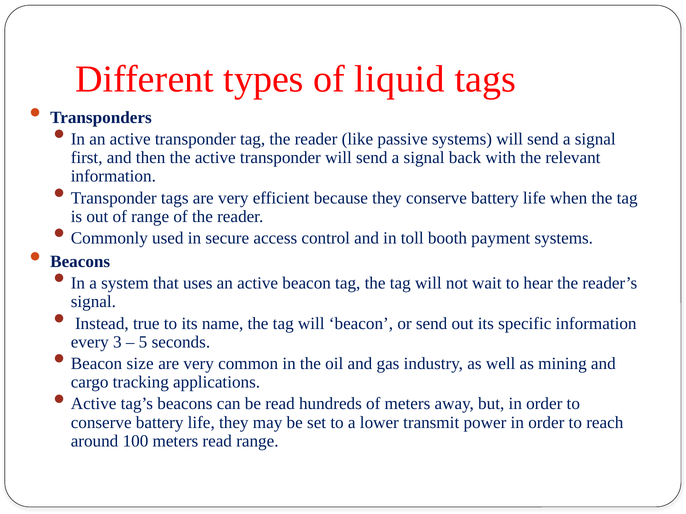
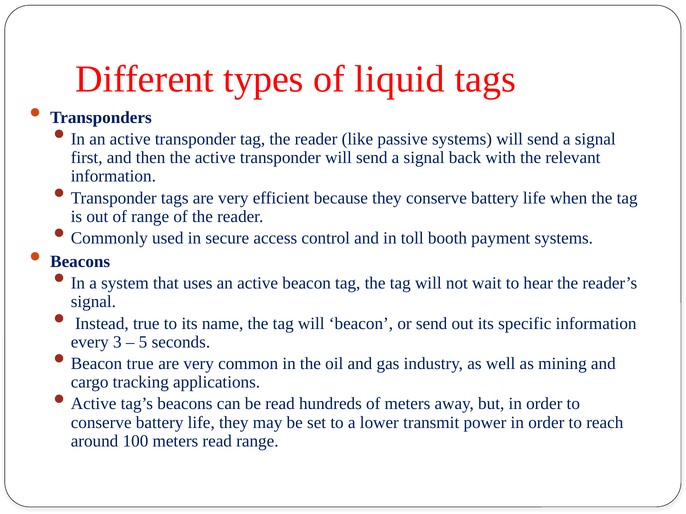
Beacon size: size -> true
